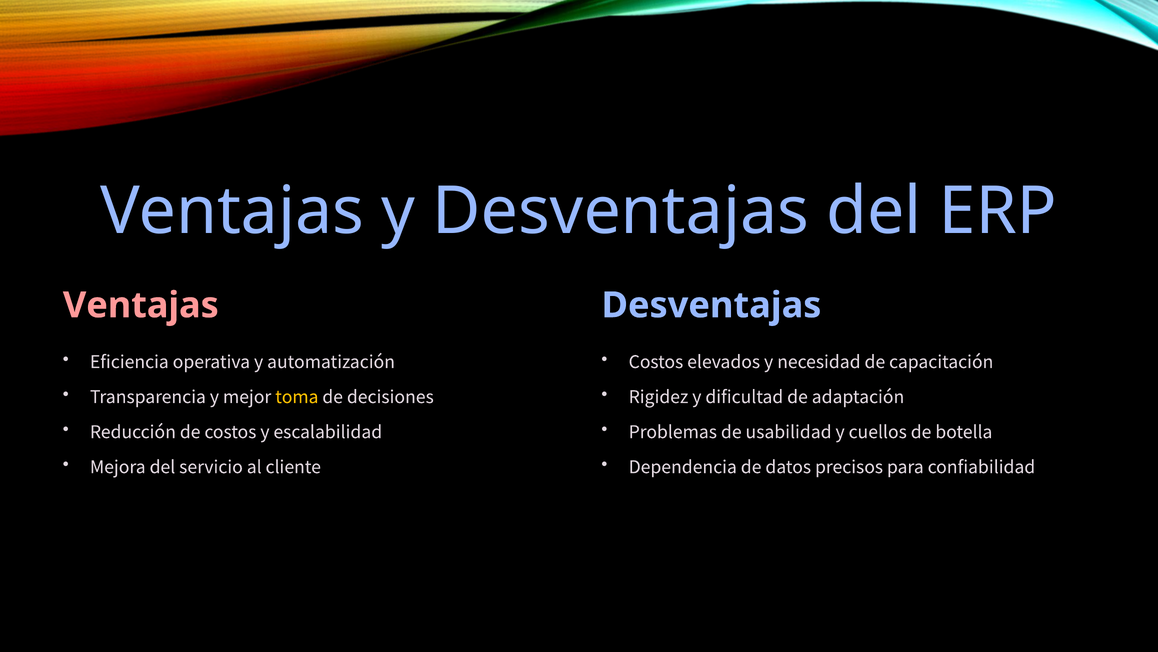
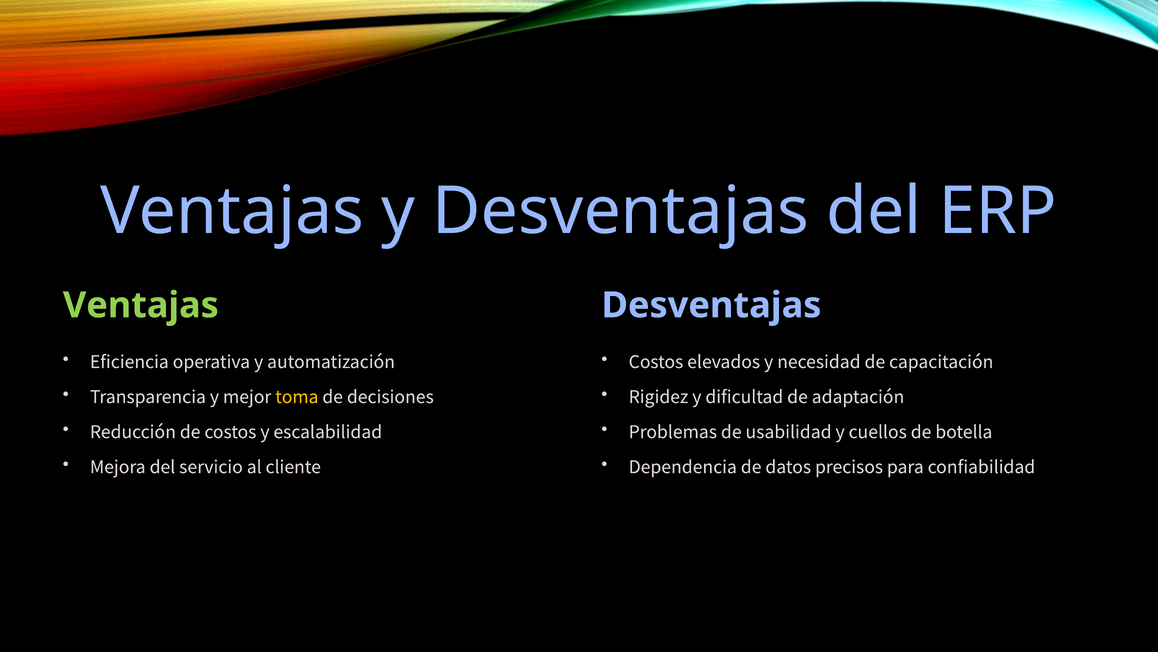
Ventajas at (141, 305) colour: pink -> light green
